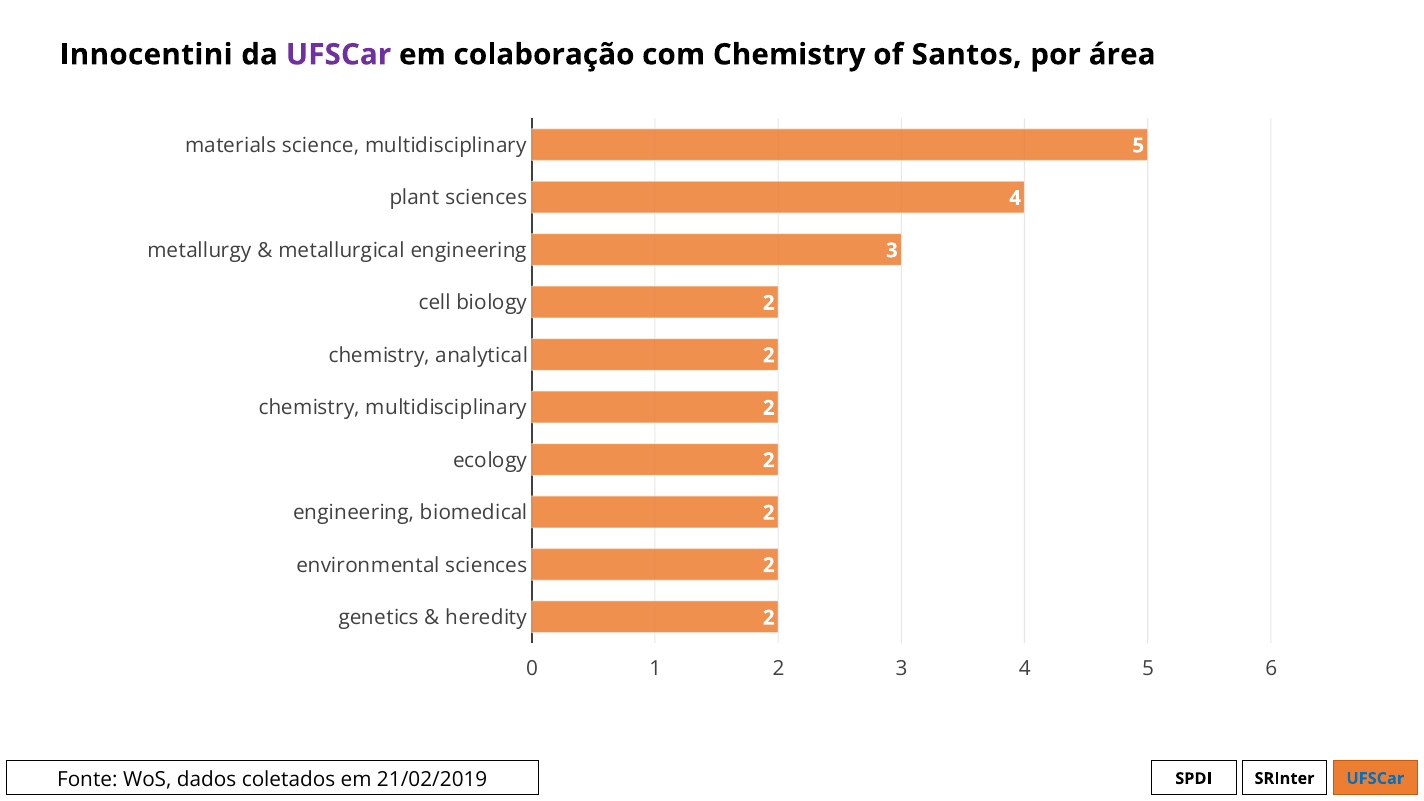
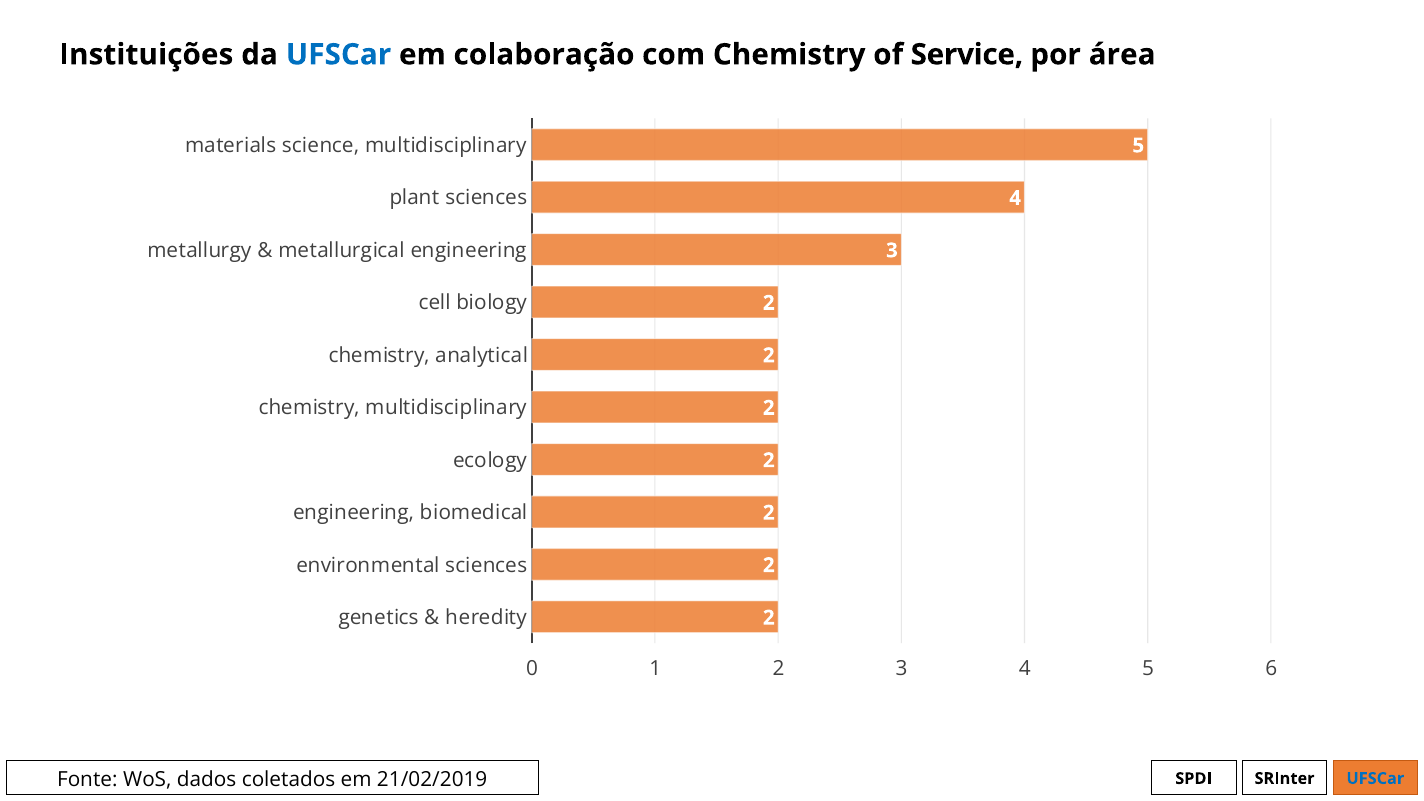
Innocentini: Innocentini -> Instituições
UFSCar at (339, 55) colour: purple -> blue
Santos: Santos -> Service
